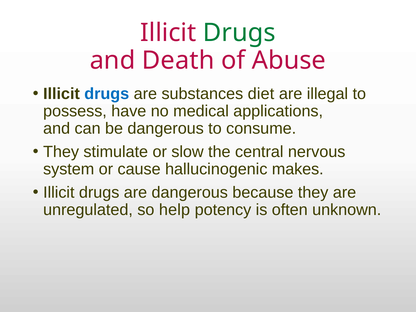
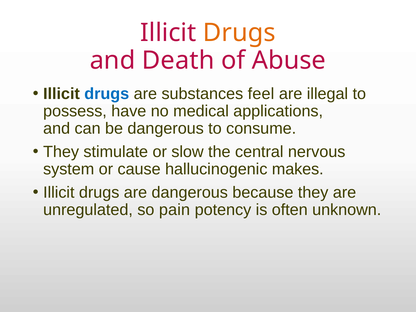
Drugs at (239, 33) colour: green -> orange
diet: diet -> feel
help: help -> pain
